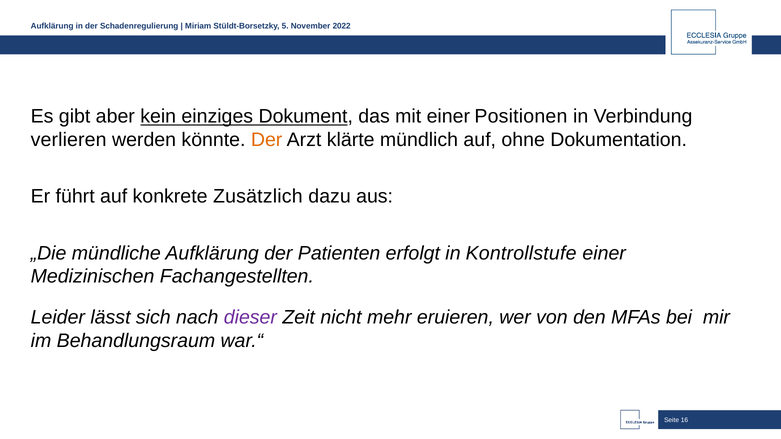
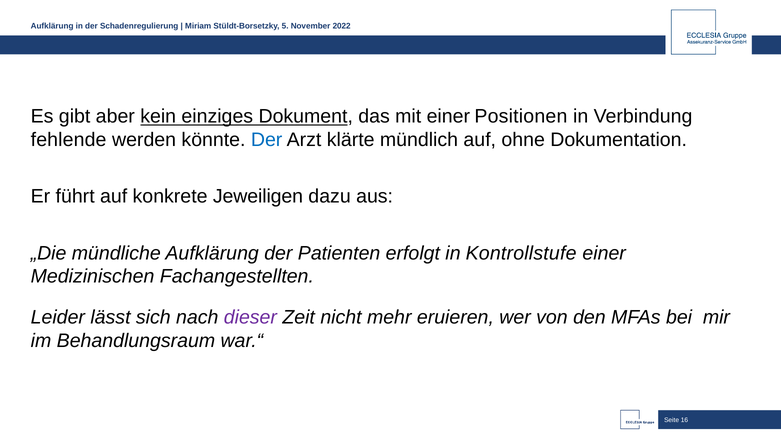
verlieren: verlieren -> fehlende
Der at (267, 140) colour: orange -> blue
Zusätzlich: Zusätzlich -> Jeweiligen
